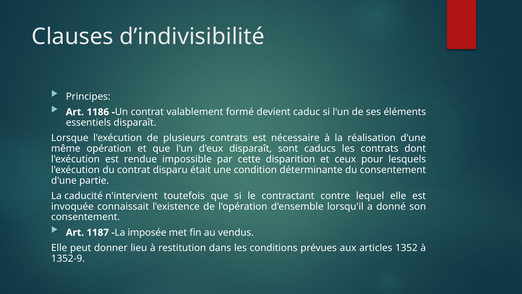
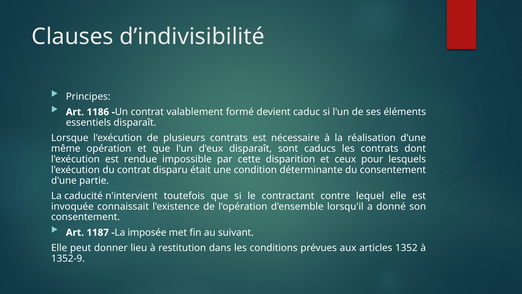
vendus: vendus -> suivant
